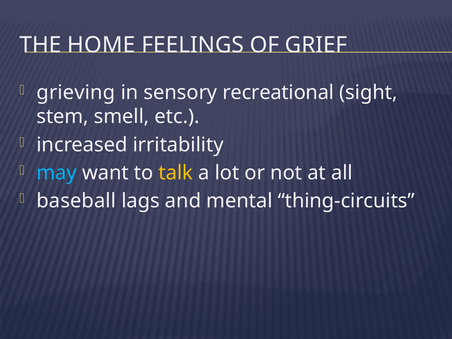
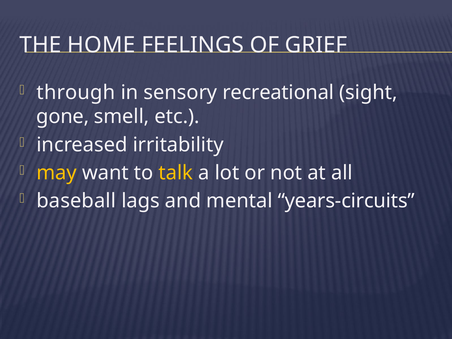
grieving: grieving -> through
stem: stem -> gone
may colour: light blue -> yellow
thing-circuits: thing-circuits -> years-circuits
